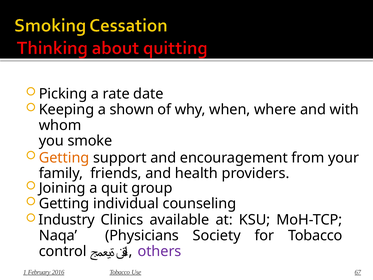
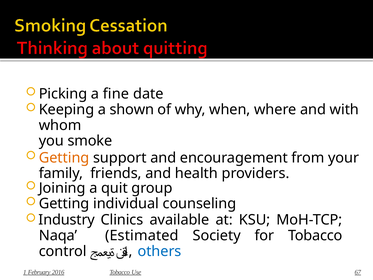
rate: rate -> fine
Physicians: Physicians -> Estimated
others colour: purple -> blue
